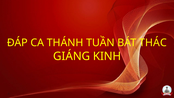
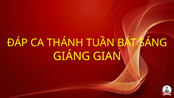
THÁC: THÁC -> SÁNG
KINH: KINH -> GIAN
